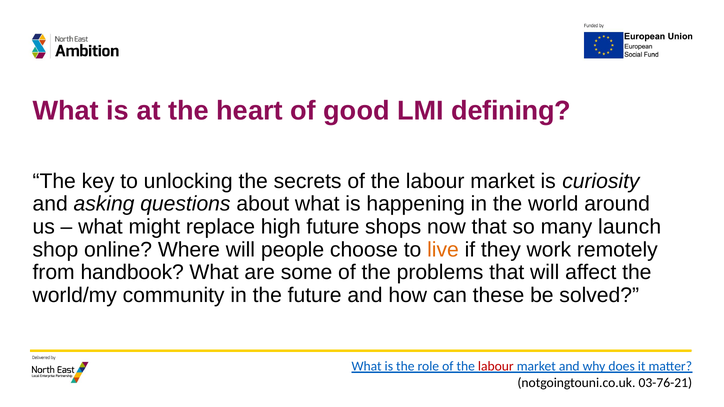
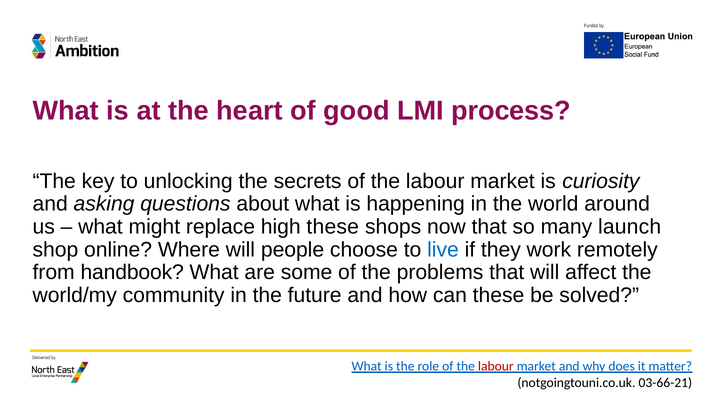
defining: defining -> process
high future: future -> these
live colour: orange -> blue
03-76-21: 03-76-21 -> 03-66-21
